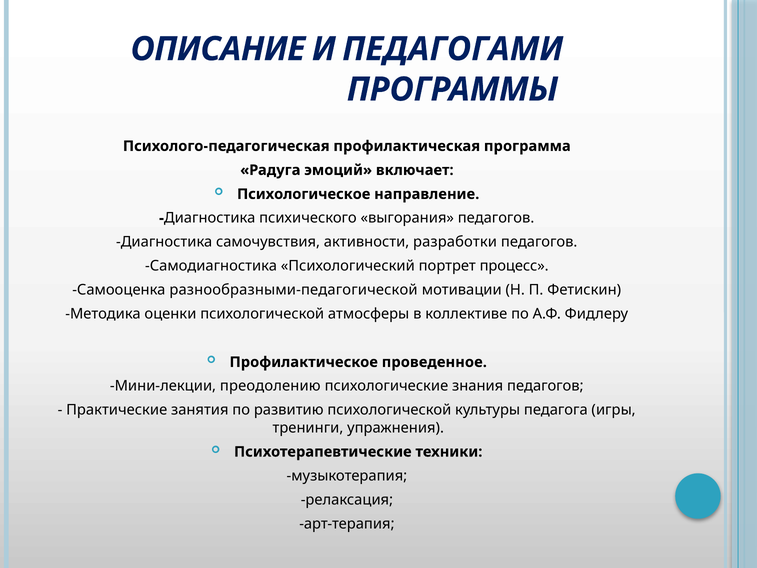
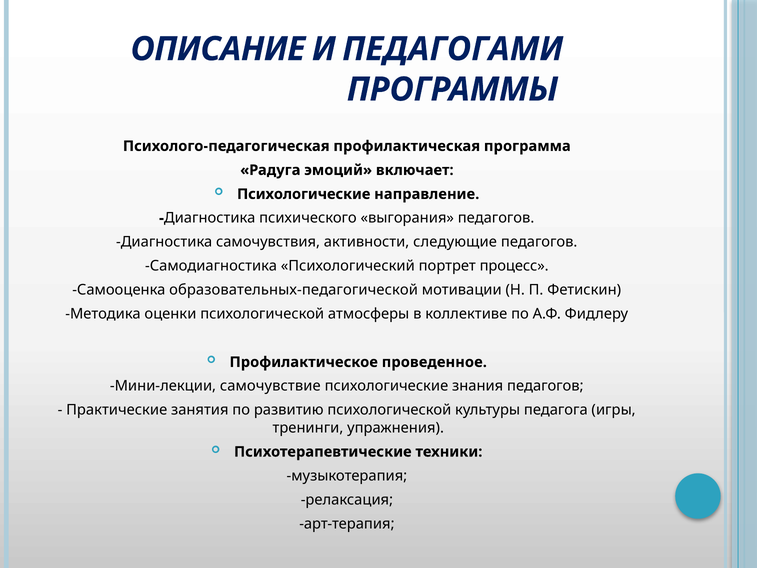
Психологическое at (304, 194): Психологическое -> Психологические
разработки: разработки -> следующие
разнообразными-педагогической: разнообразными-педагогической -> образовательных-педагогической
преодолению: преодолению -> самочувствие
